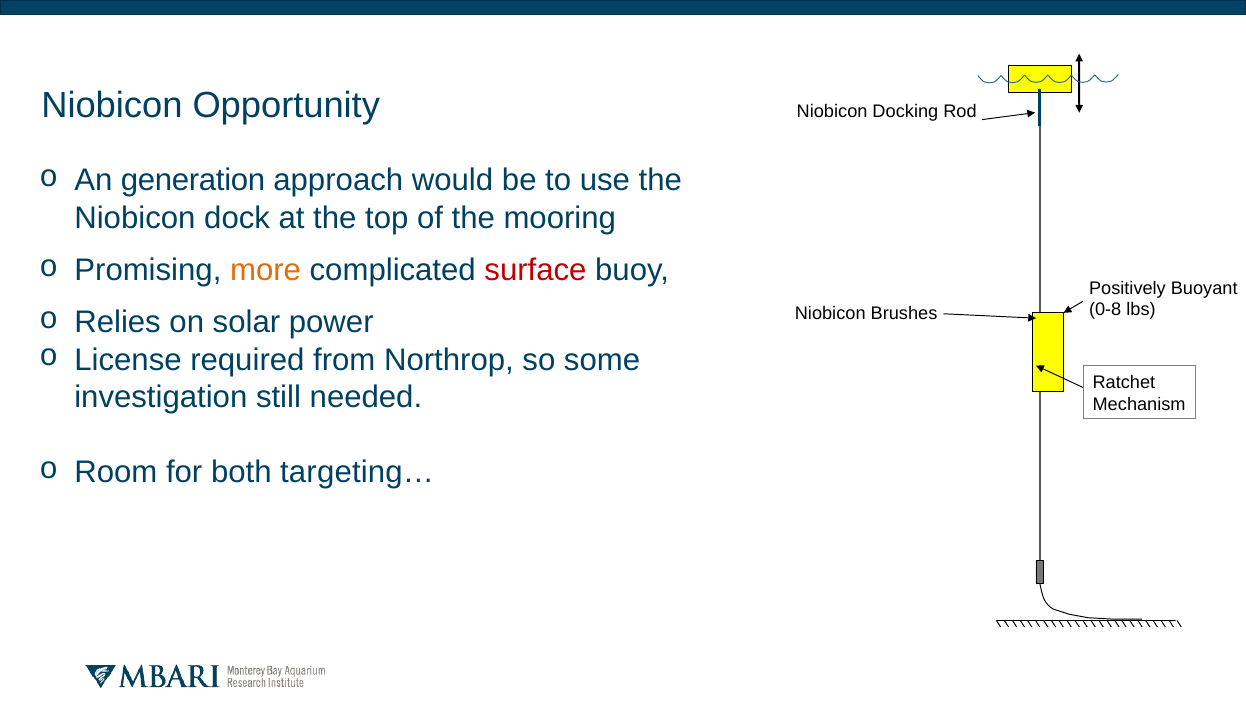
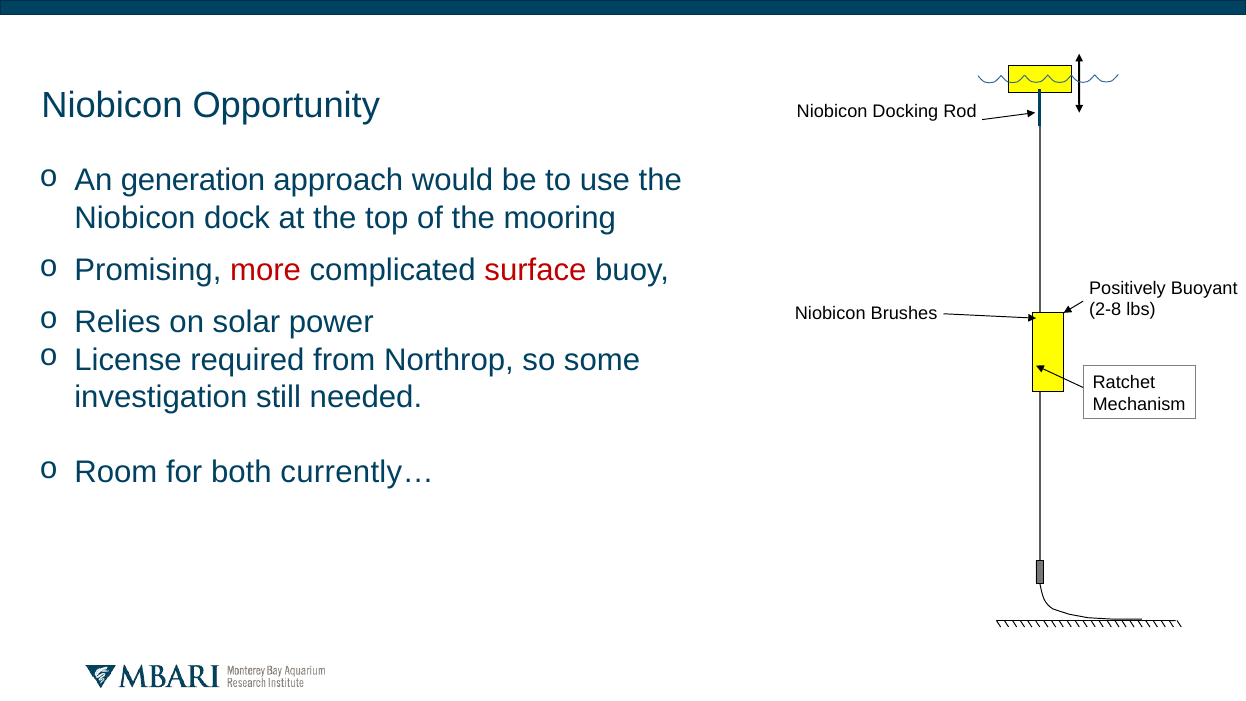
more colour: orange -> red
0-8: 0-8 -> 2-8
targeting…: targeting… -> currently…
